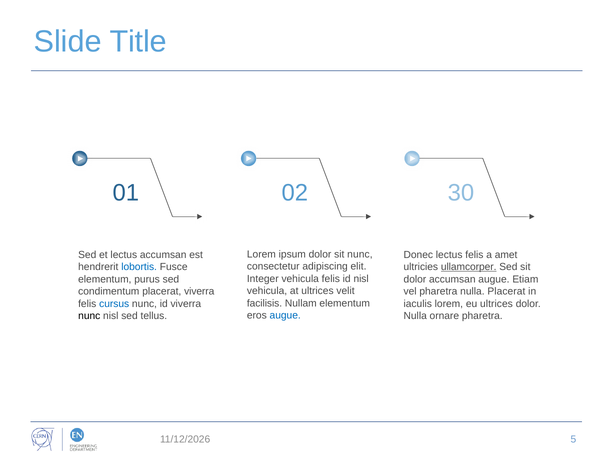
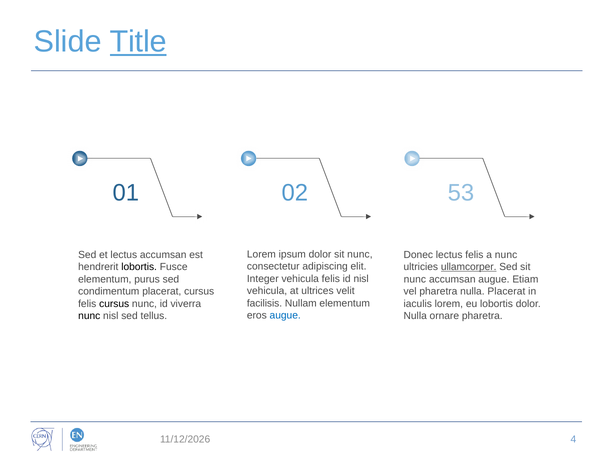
Title underline: none -> present
30: 30 -> 53
a amet: amet -> nunc
lobortis at (139, 267) colour: blue -> black
dolor at (415, 279): dolor -> nunc
placerat viverra: viverra -> cursus
cursus at (114, 304) colour: blue -> black
eu ultrices: ultrices -> lobortis
5: 5 -> 4
